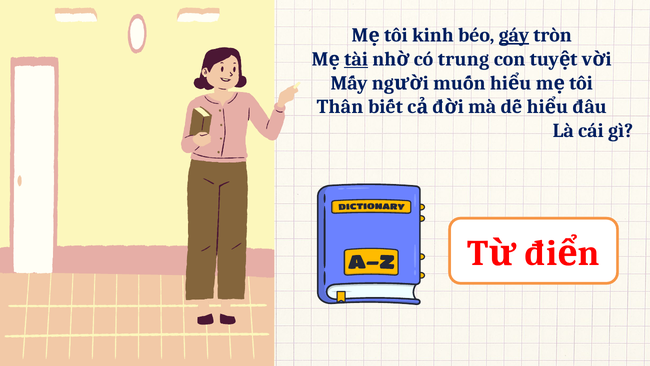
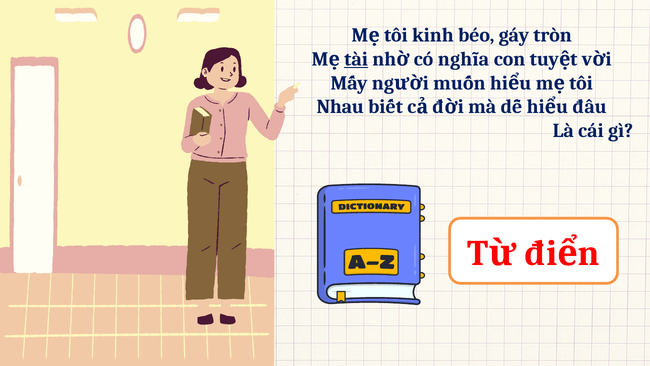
gáy underline: present -> none
trung: trung -> nghĩa
Thân: Thân -> Nhau
